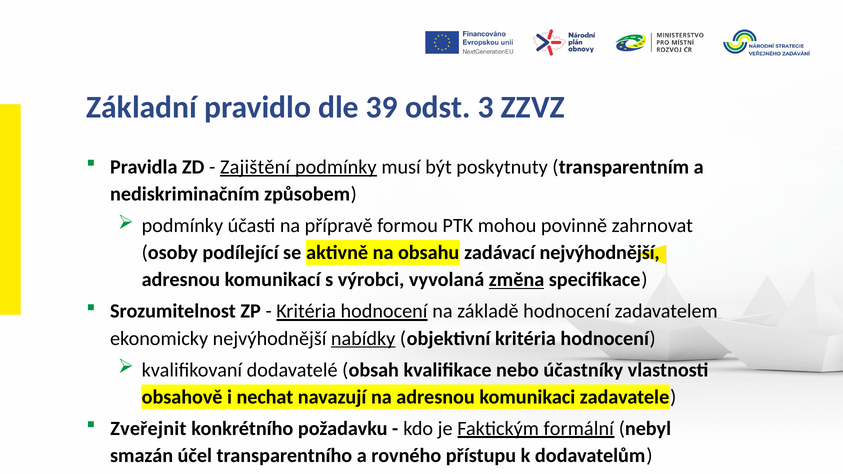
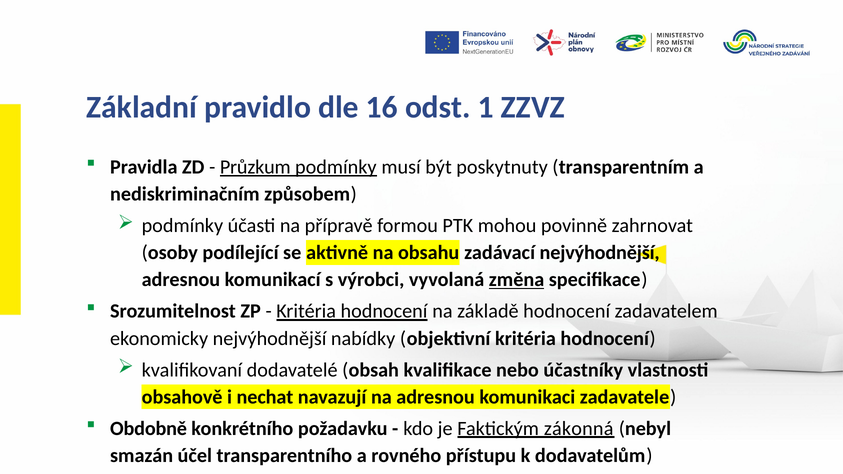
39: 39 -> 16
3: 3 -> 1
Zajištění: Zajištění -> Průzkum
nabídky underline: present -> none
Zveřejnit: Zveřejnit -> Obdobně
formální: formální -> zákonná
